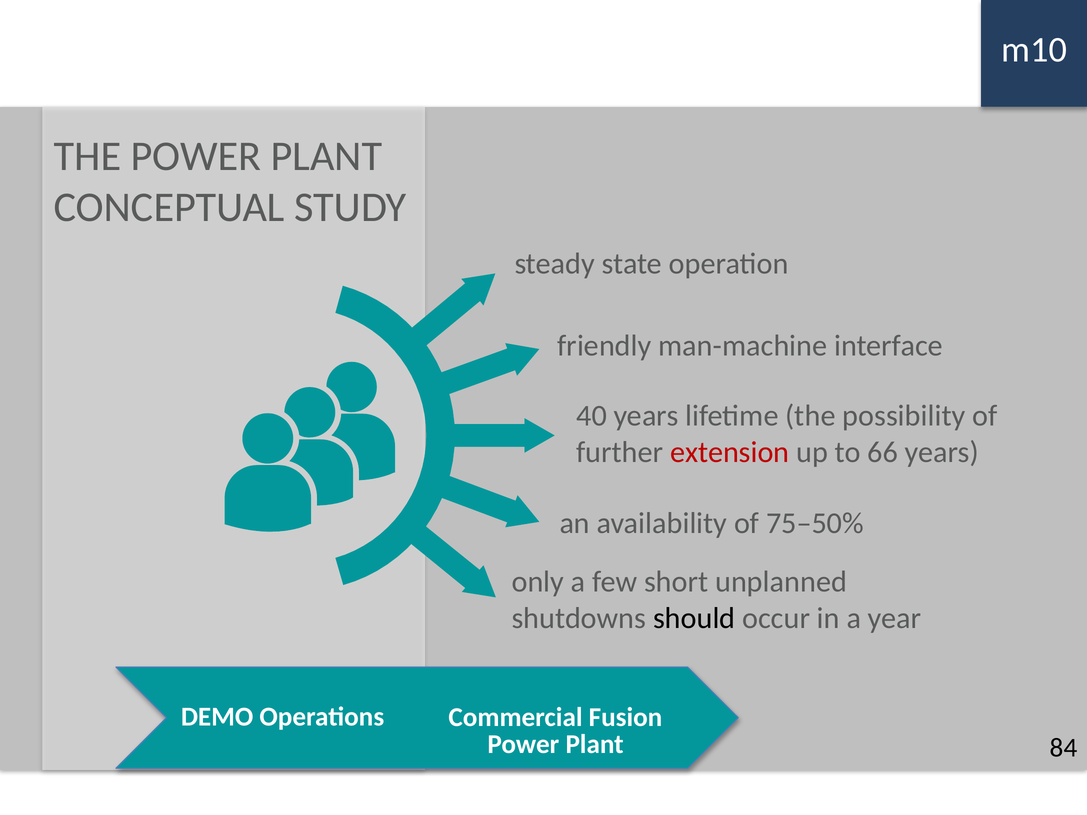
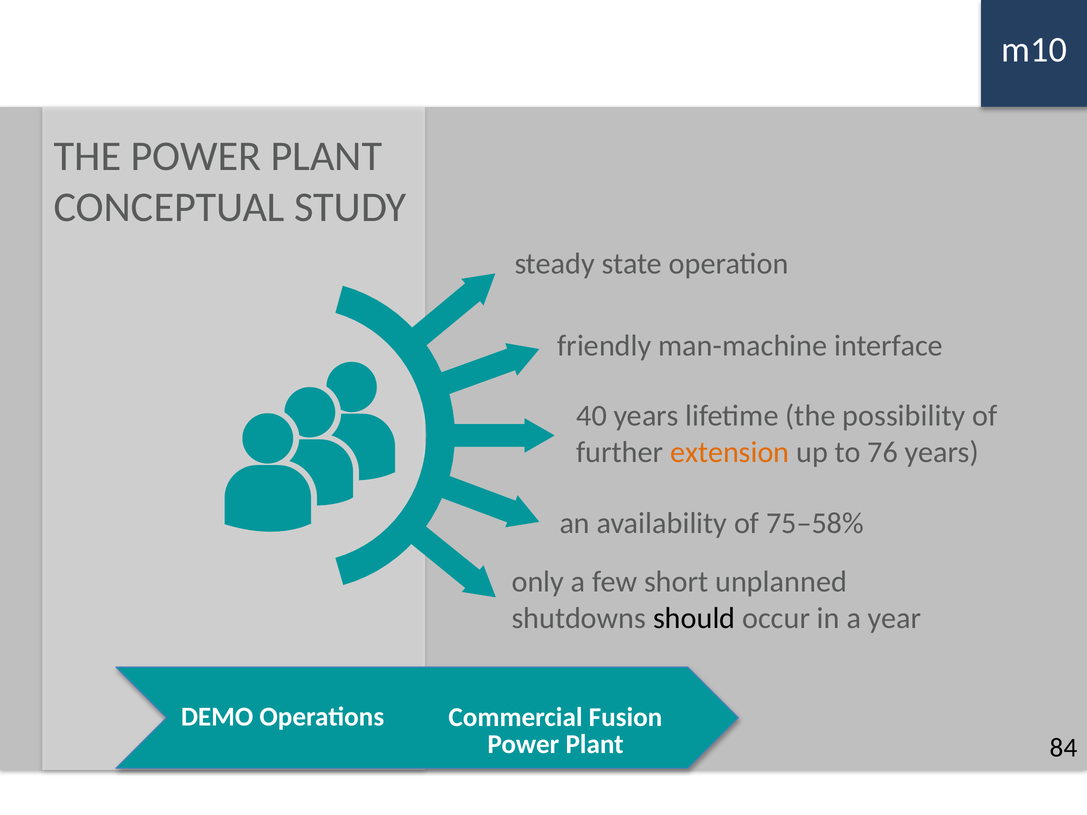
extension colour: red -> orange
66: 66 -> 76
75–50%: 75–50% -> 75–58%
